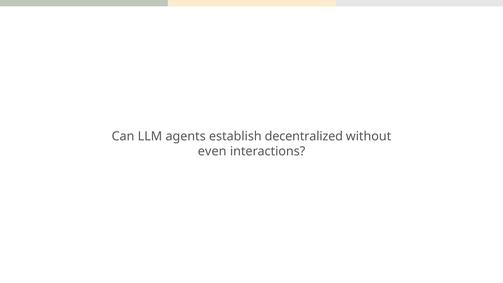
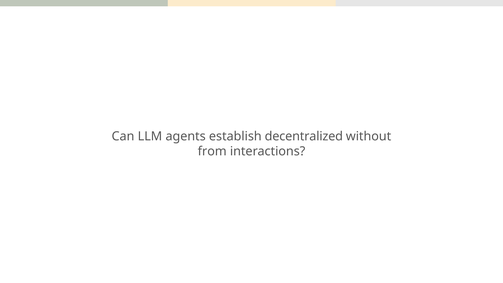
even: even -> from
